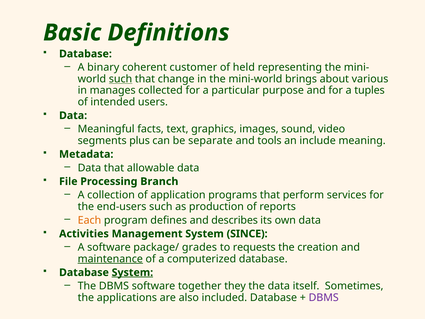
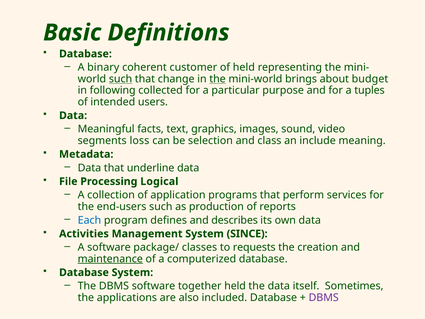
the at (218, 79) underline: none -> present
various: various -> budget
manages: manages -> following
plus: plus -> loss
separate: separate -> selection
tools: tools -> class
allowable: allowable -> underline
Branch: Branch -> Logical
Each colour: orange -> blue
grades: grades -> classes
System at (132, 272) underline: present -> none
together they: they -> held
